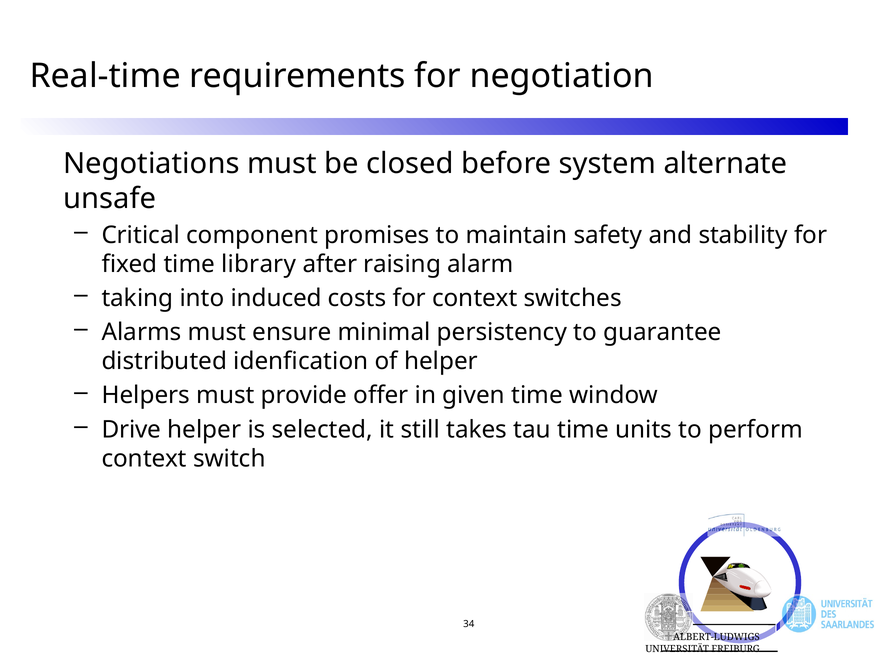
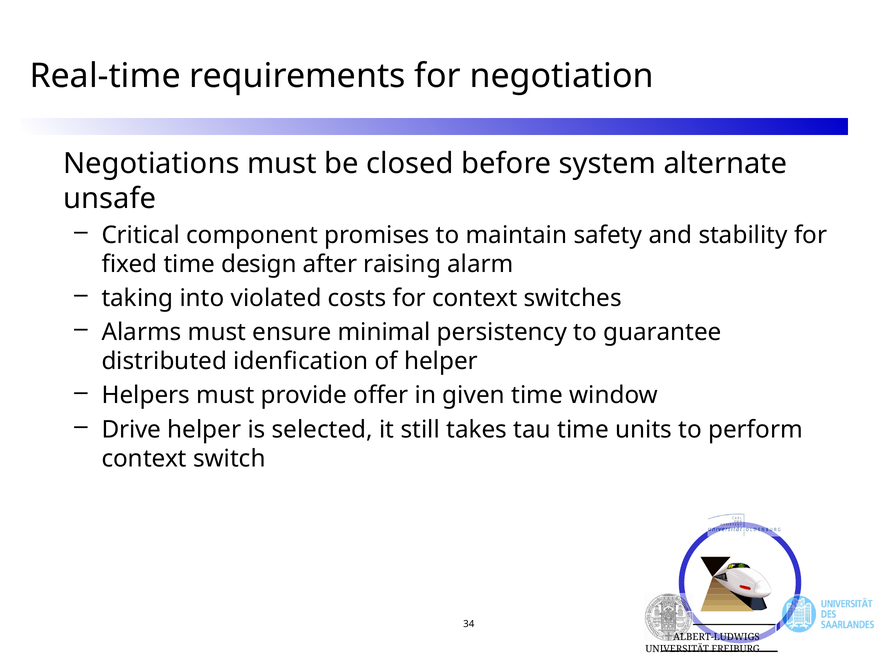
library: library -> design
induced: induced -> violated
